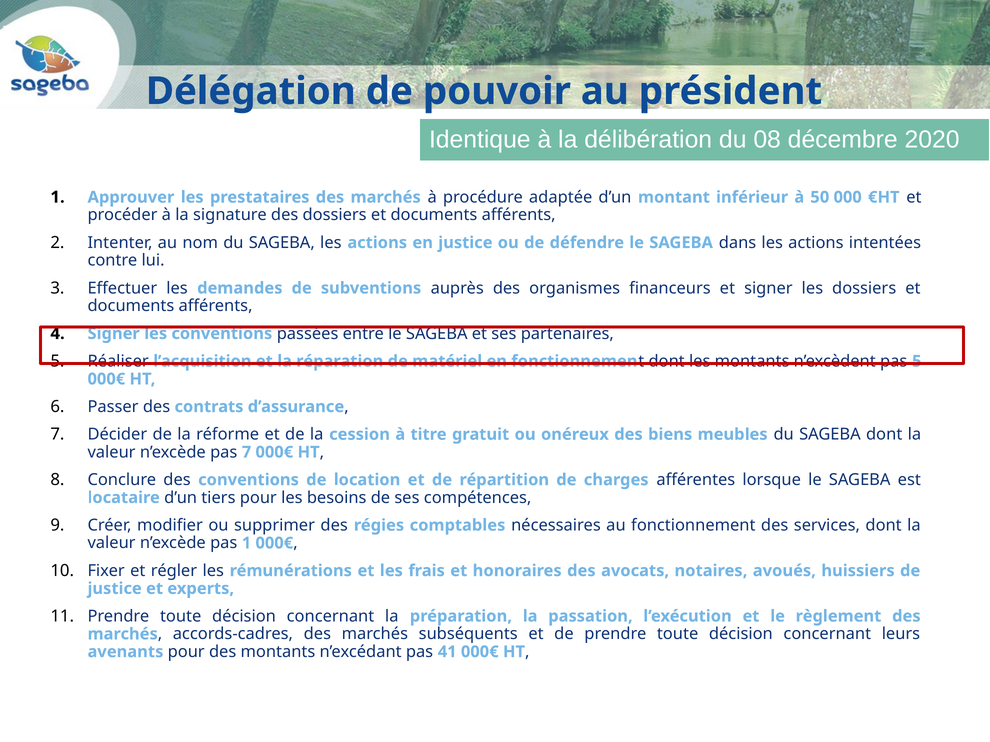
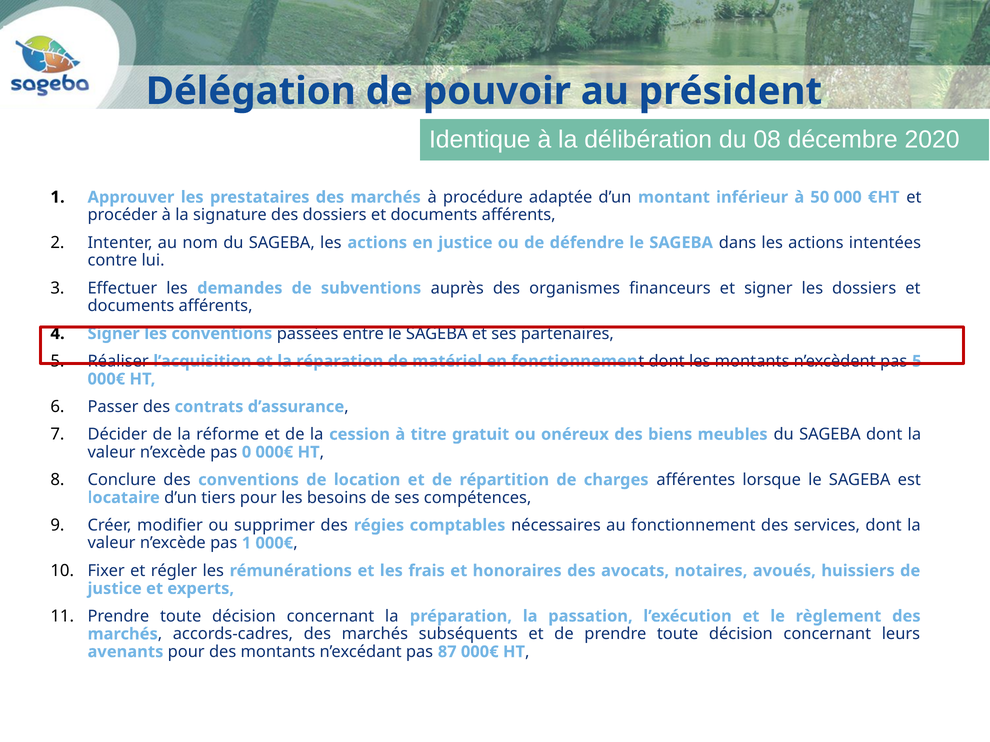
pas 7: 7 -> 0
41: 41 -> 87
